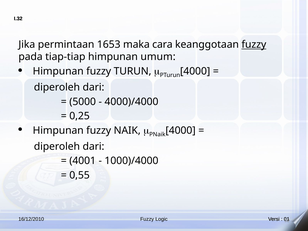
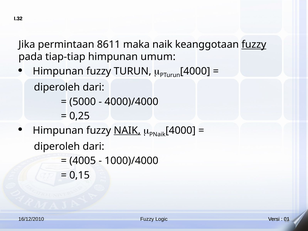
1653: 1653 -> 8611
maka cara: cara -> naik
NAIK at (127, 130) underline: none -> present
4001: 4001 -> 4005
0,55: 0,55 -> 0,15
